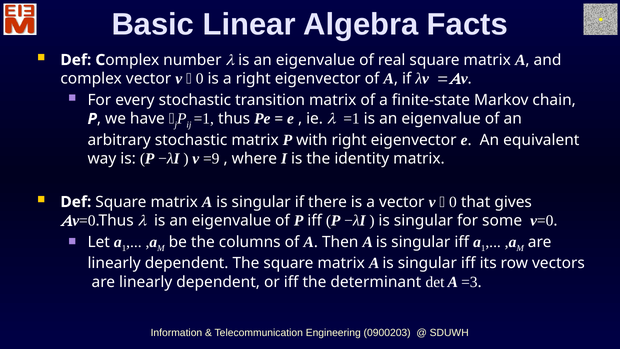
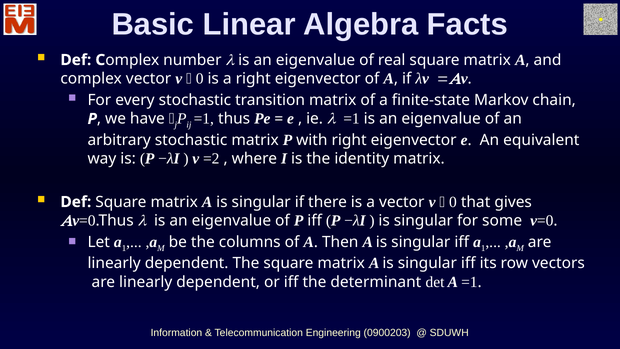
=9: =9 -> =2
A =3: =3 -> =1
